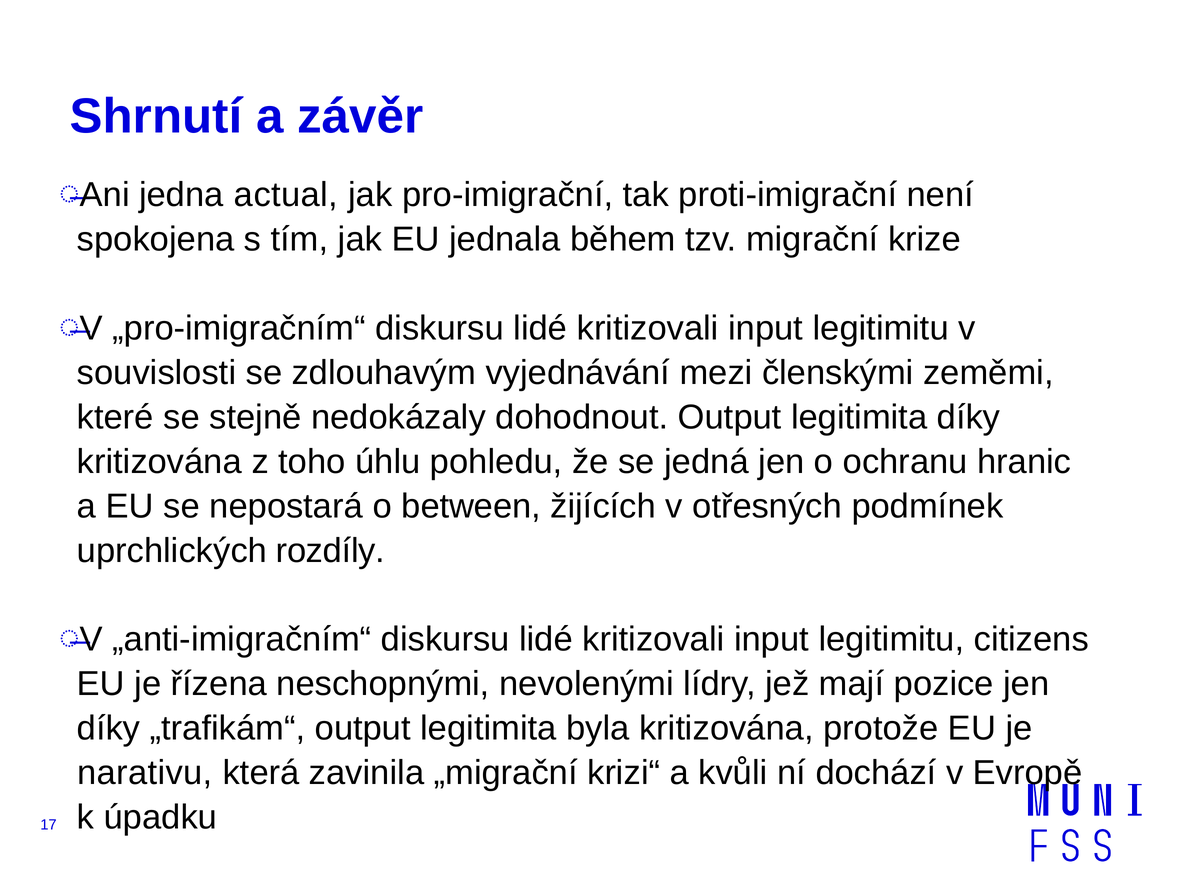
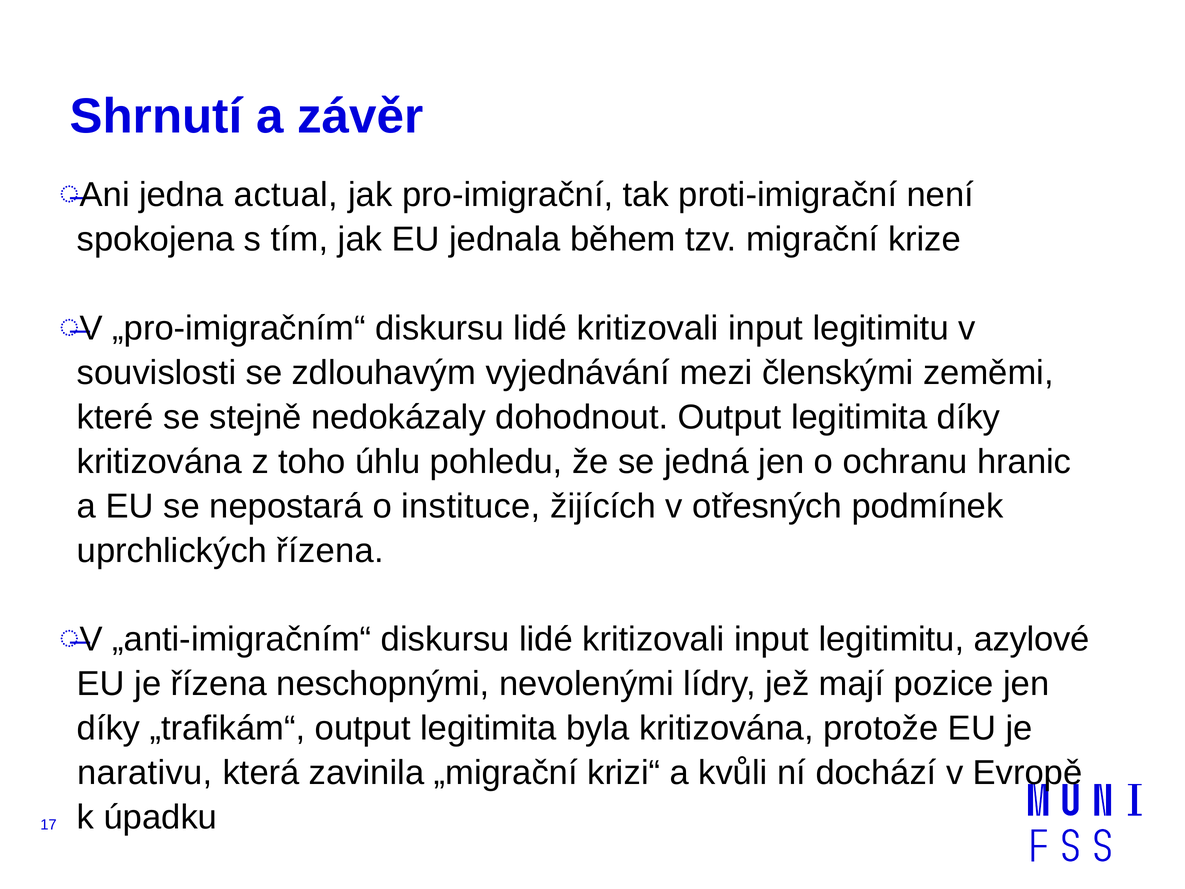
between: between -> instituce
uprchlických rozdíly: rozdíly -> řízena
citizens: citizens -> azylové
